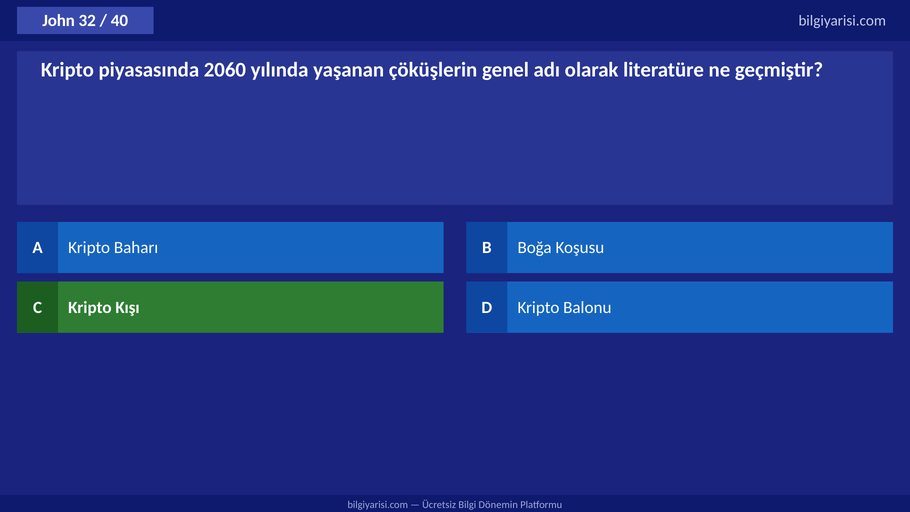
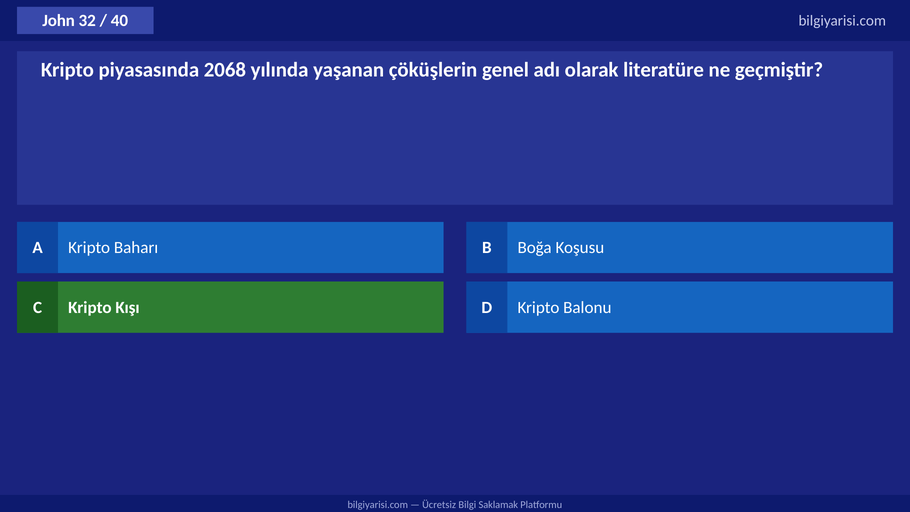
2060: 2060 -> 2068
Dönemin: Dönemin -> Saklamak
